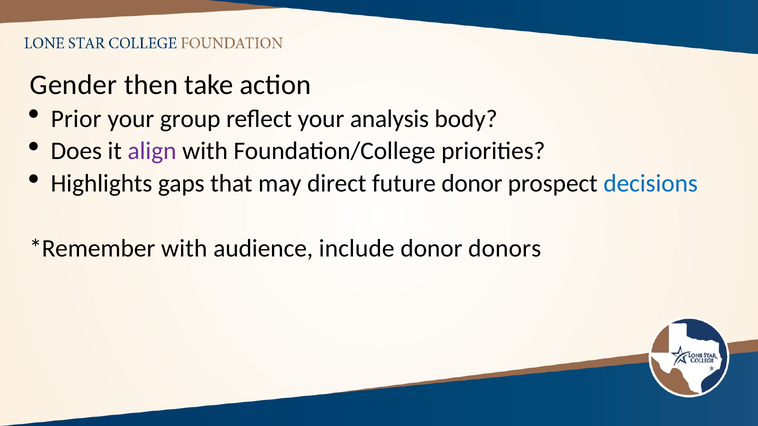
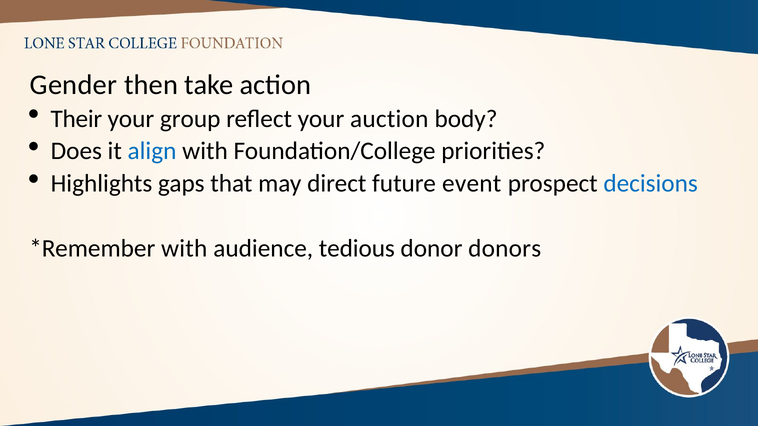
Prior: Prior -> Their
analysis: analysis -> auction
align colour: purple -> blue
future donor: donor -> event
include: include -> tedious
